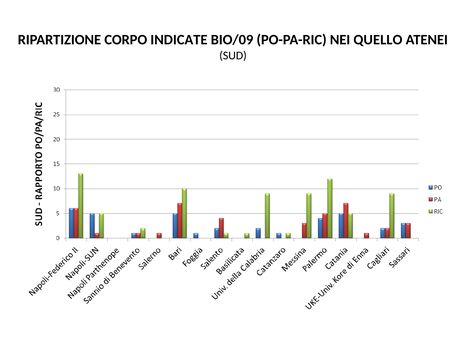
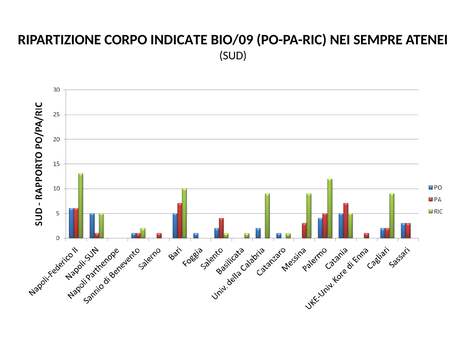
QUELLO: QUELLO -> SEMPRE
